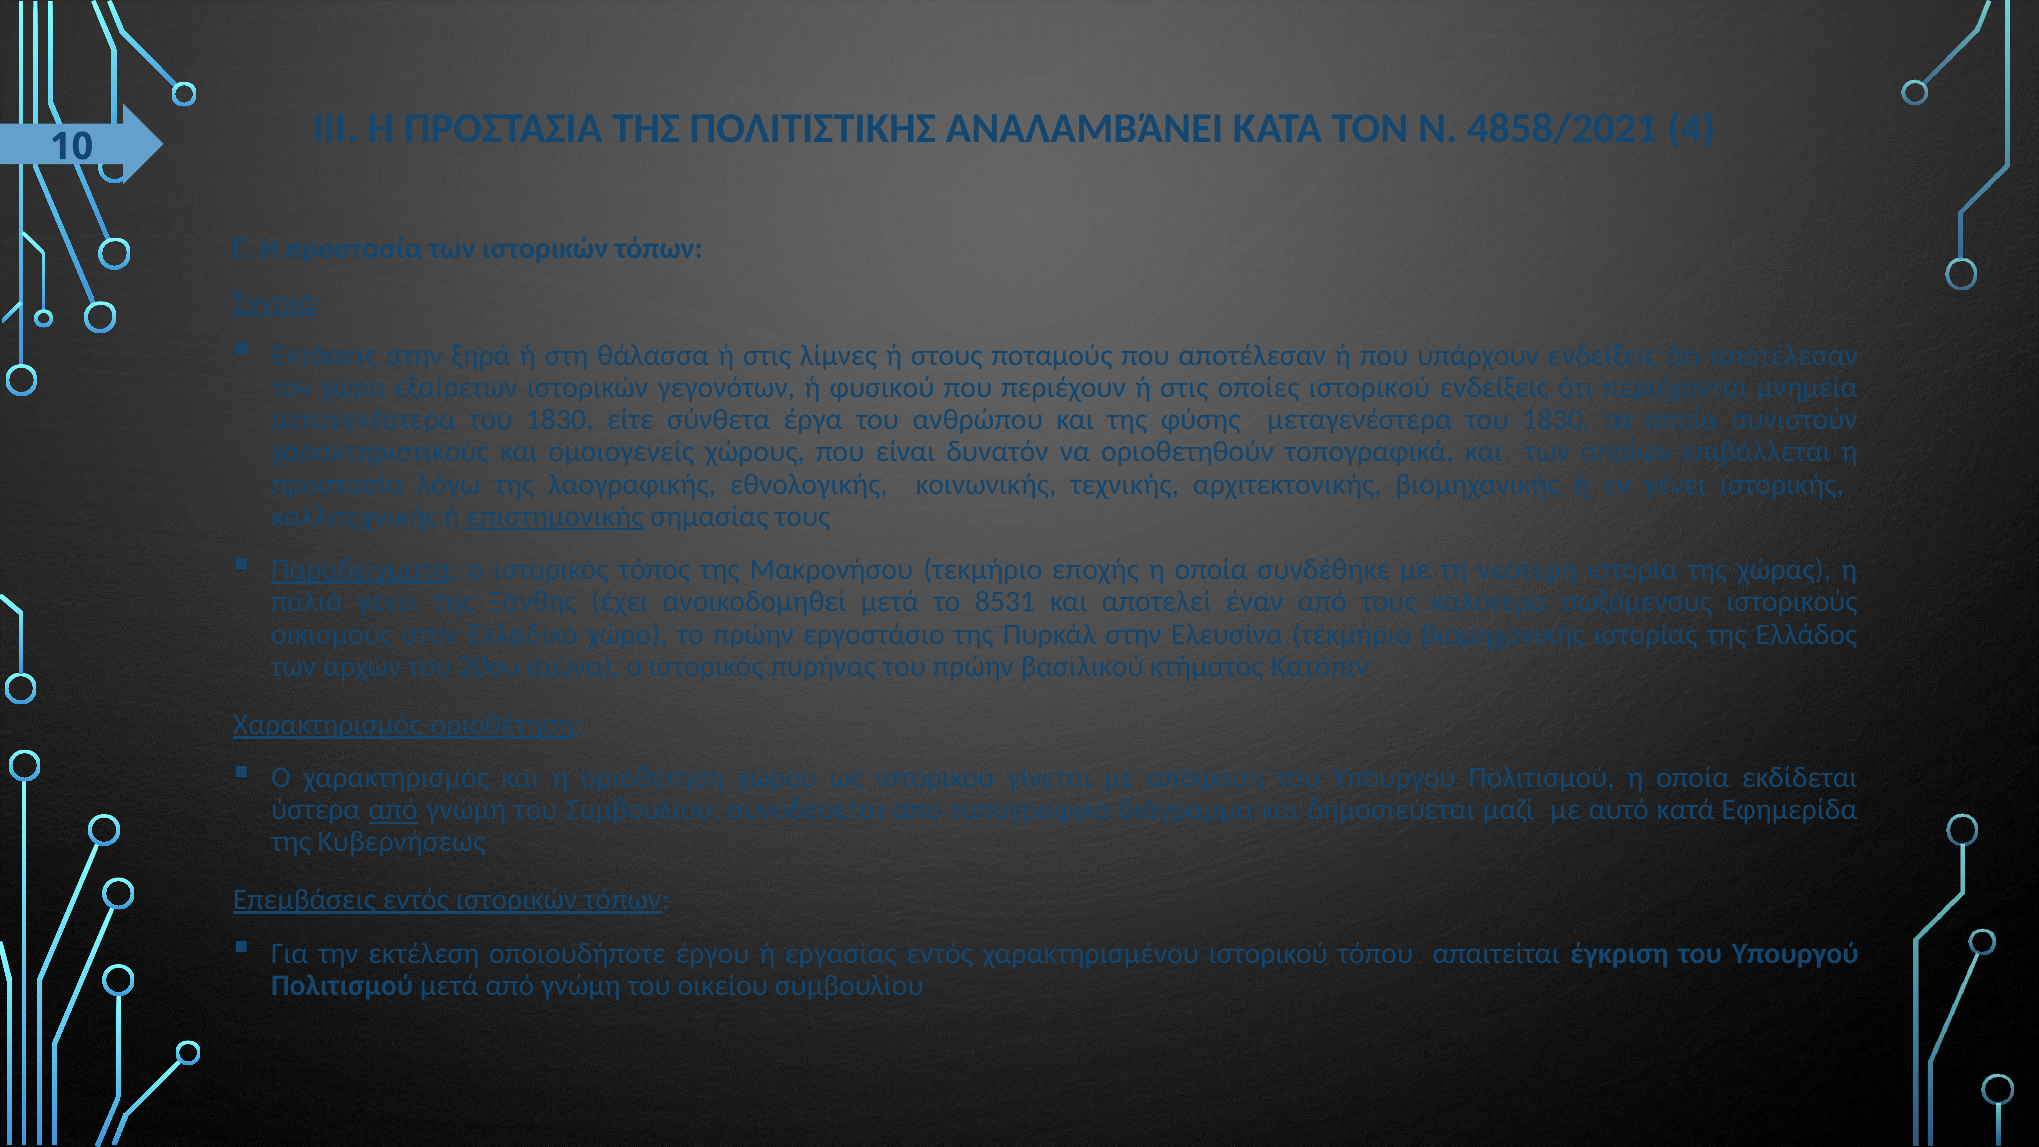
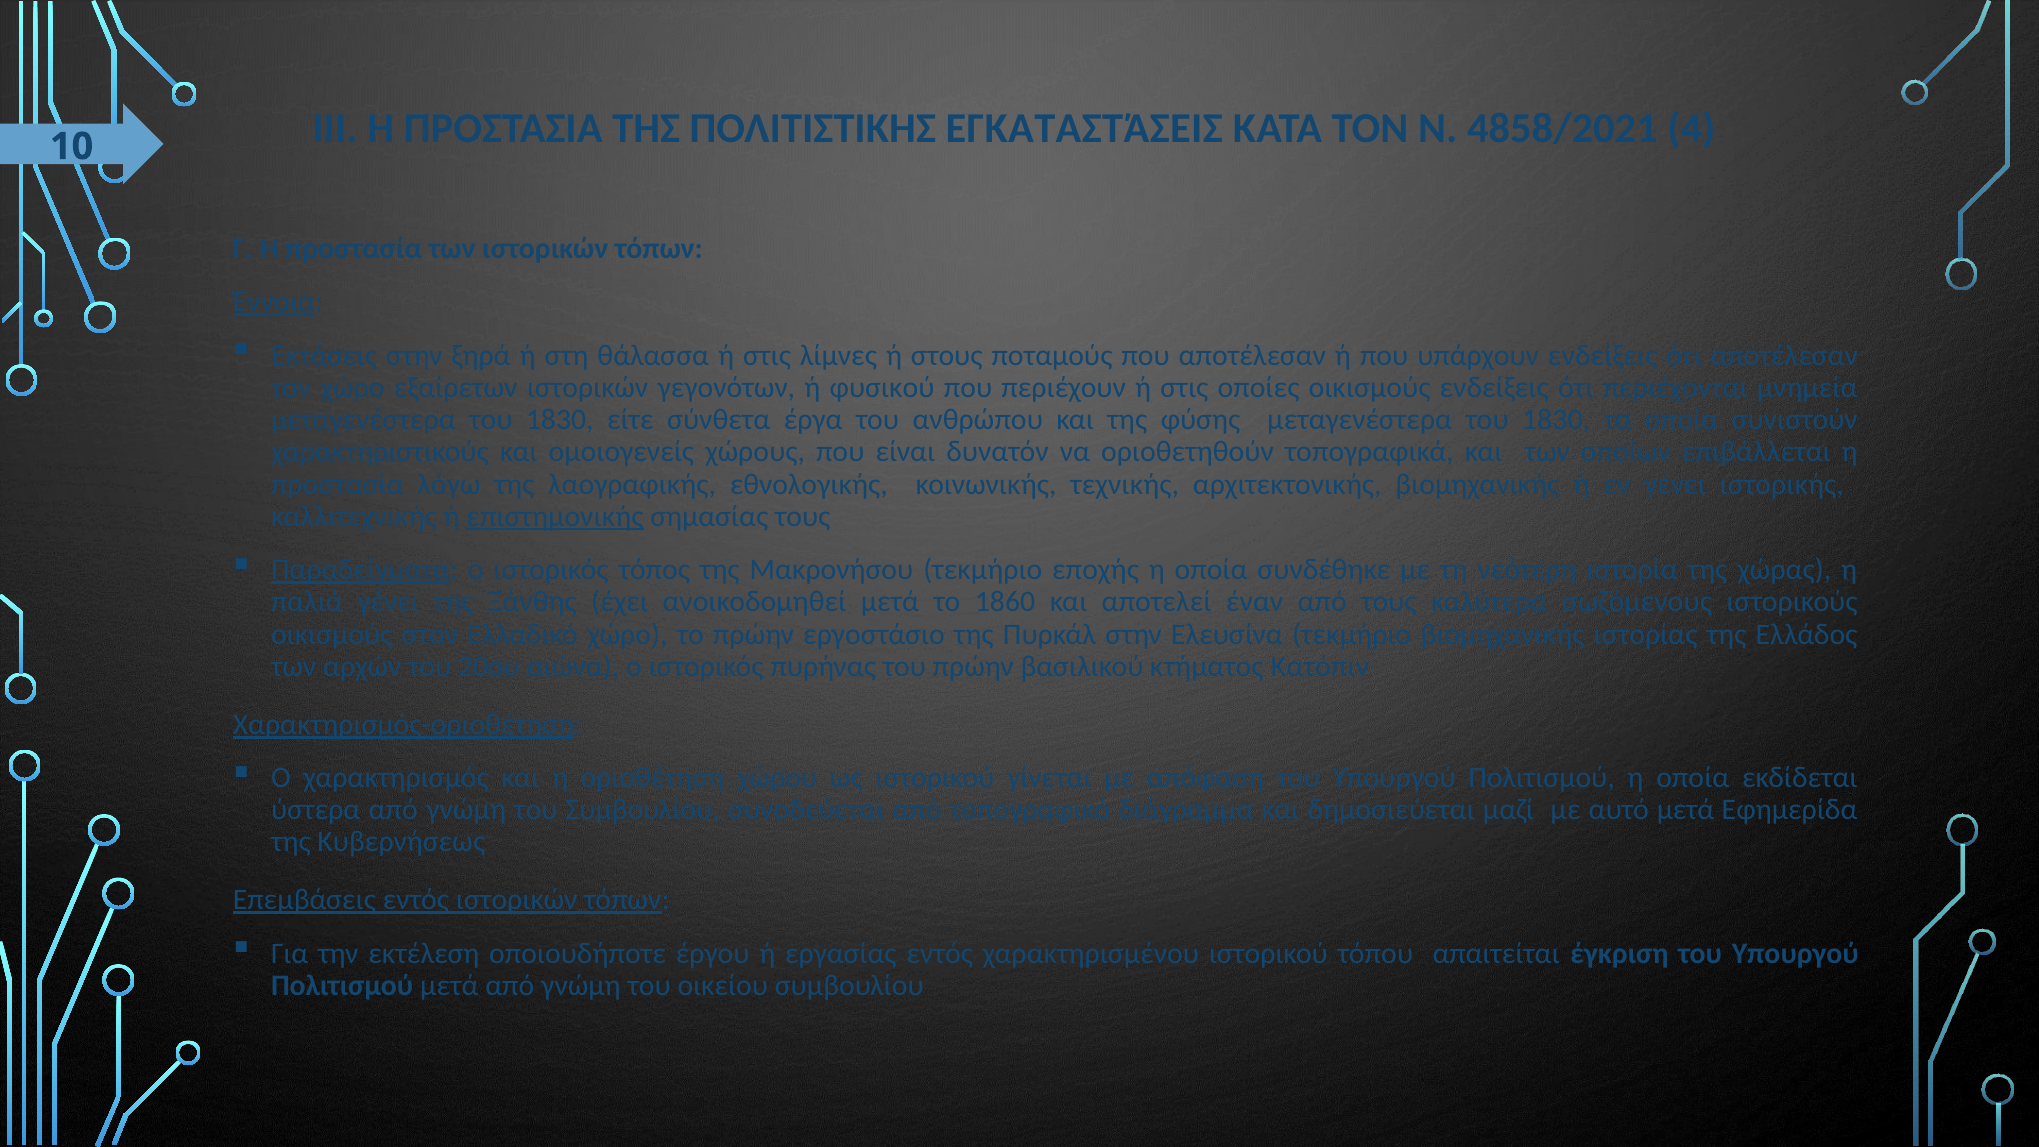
ΑΝΑΛΑΜΒΆΝΕΙ: ΑΝΑΛΑΜΒΆΝΕΙ -> ΕΓΚΑΤΑΣΤΆΣΕΙΣ
οποίες ιστορικού: ιστορικού -> οικισμούς
8531: 8531 -> 1860
από at (393, 810) underline: present -> none
αυτό κατά: κατά -> μετά
